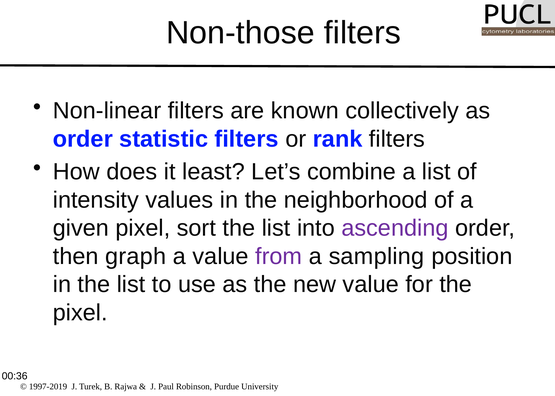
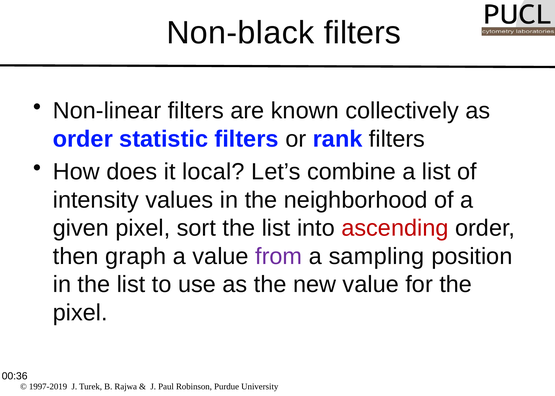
Non-those: Non-those -> Non-black
least: least -> local
ascending colour: purple -> red
